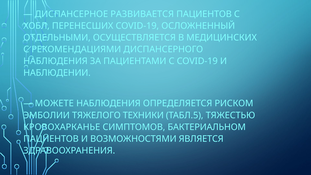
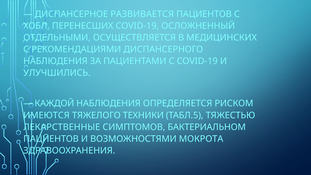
НАБЛЮДЕНИИ: НАБЛЮДЕНИИ -> УЛУЧШИЛИСЬ
МОЖЕТЕ: МОЖЕТЕ -> КАЖДОЙ
ЭМБОЛИИ: ЭМБОЛИИ -> ИМЕЮТСЯ
КРОВОХАРКАНЬЕ: КРОВОХАРКАНЬЕ -> ЛЕКАРСТВЕННЫЕ
ЯВЛЯЕТСЯ: ЯВЛЯЕТСЯ -> МОКРОТА
